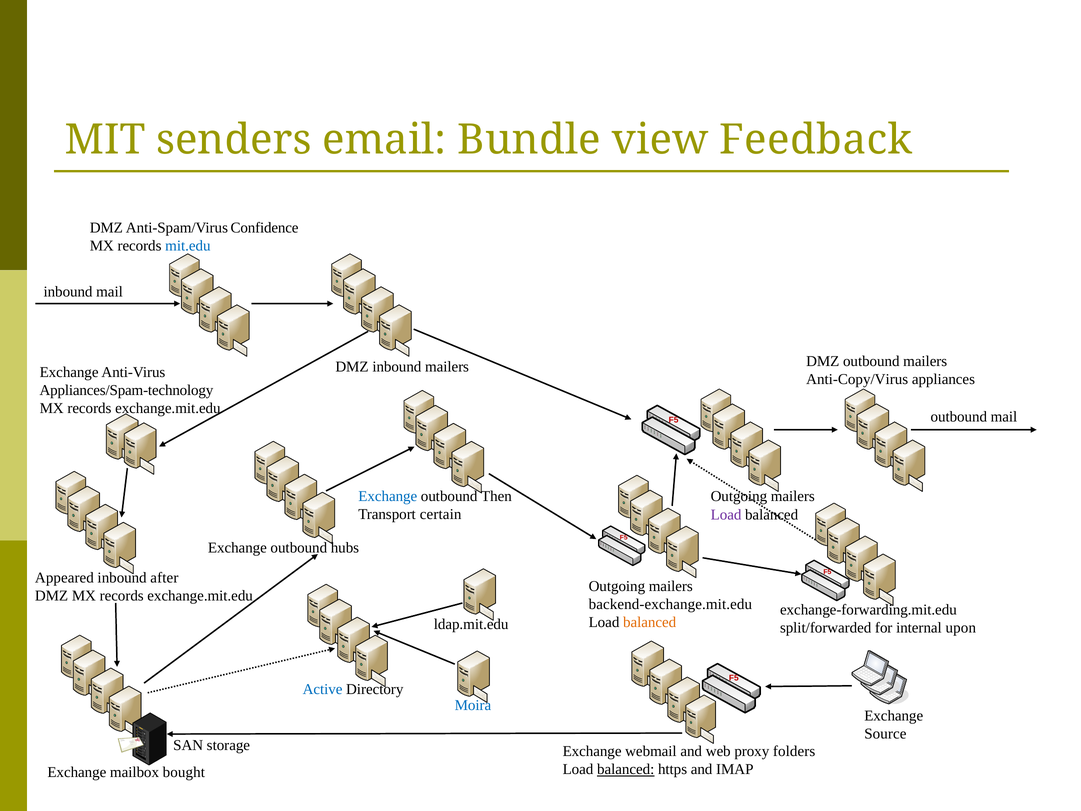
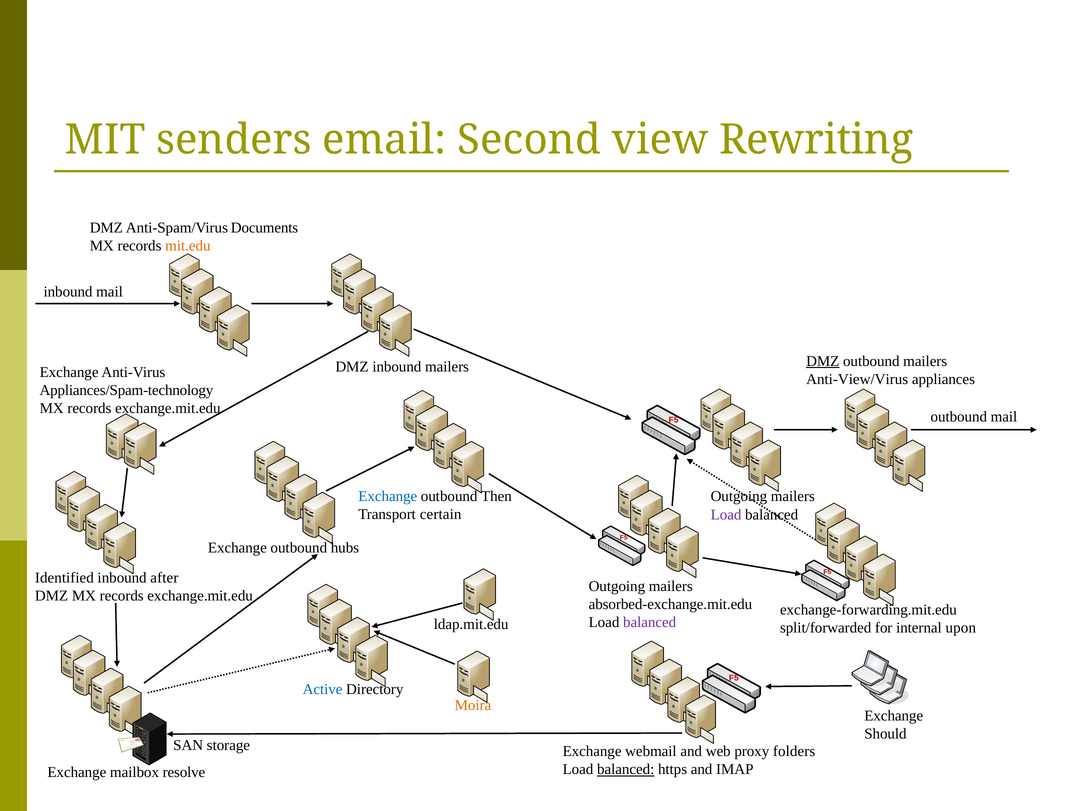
Bundle: Bundle -> Second
Feedback: Feedback -> Rewriting
Confidence: Confidence -> Documents
mit.edu colour: blue -> orange
DMZ at (823, 361) underline: none -> present
Anti-Copy/Virus: Anti-Copy/Virus -> Anti-View/Virus
Appeared: Appeared -> Identified
backend-exchange.mit.edu: backend-exchange.mit.edu -> absorbed-exchange.mit.edu
balanced at (650, 622) colour: orange -> purple
Moira colour: blue -> orange
Source: Source -> Should
bought: bought -> resolve
